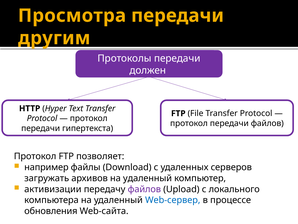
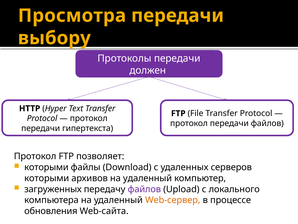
другим: другим -> выбору
например at (46, 167): например -> которыми
загружать at (47, 178): загружать -> которыми
активизации: активизации -> загруженных
Web-cepвep colour: blue -> orange
